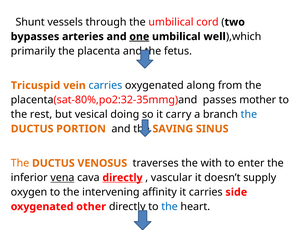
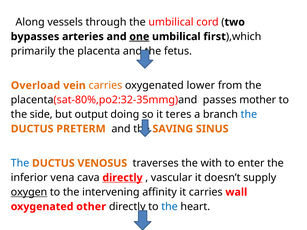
Shunt: Shunt -> Along
well: well -> first
Tricuspid: Tricuspid -> Overload
carries at (105, 86) colour: blue -> orange
along: along -> lower
rest: rest -> side
vesical: vesical -> output
carry: carry -> teres
PORTION: PORTION -> PRETERM
The at (20, 163) colour: orange -> blue
vena underline: present -> none
oxygen underline: none -> present
side: side -> wall
